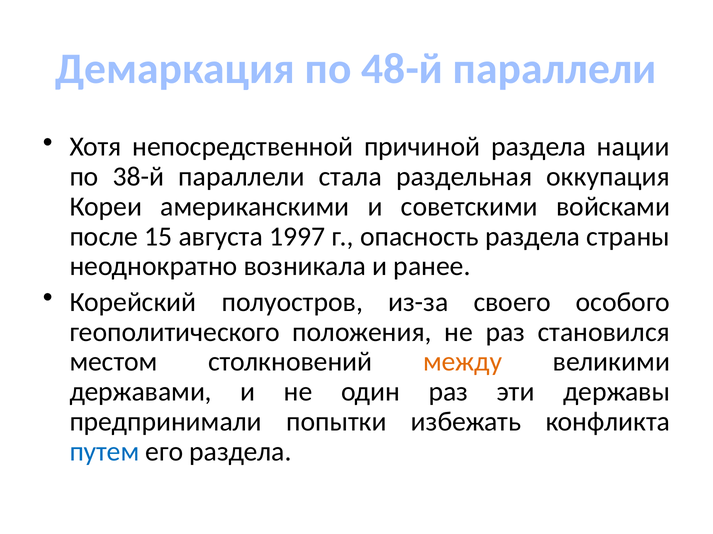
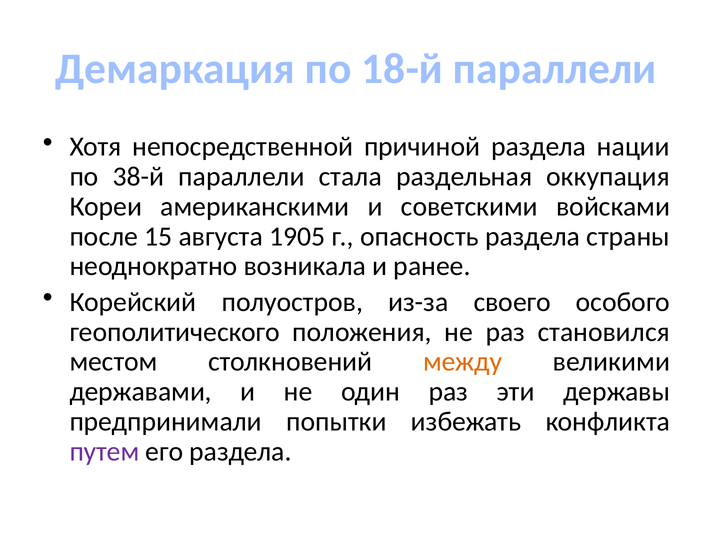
48-й: 48-й -> 18-й
1997: 1997 -> 1905
путем colour: blue -> purple
